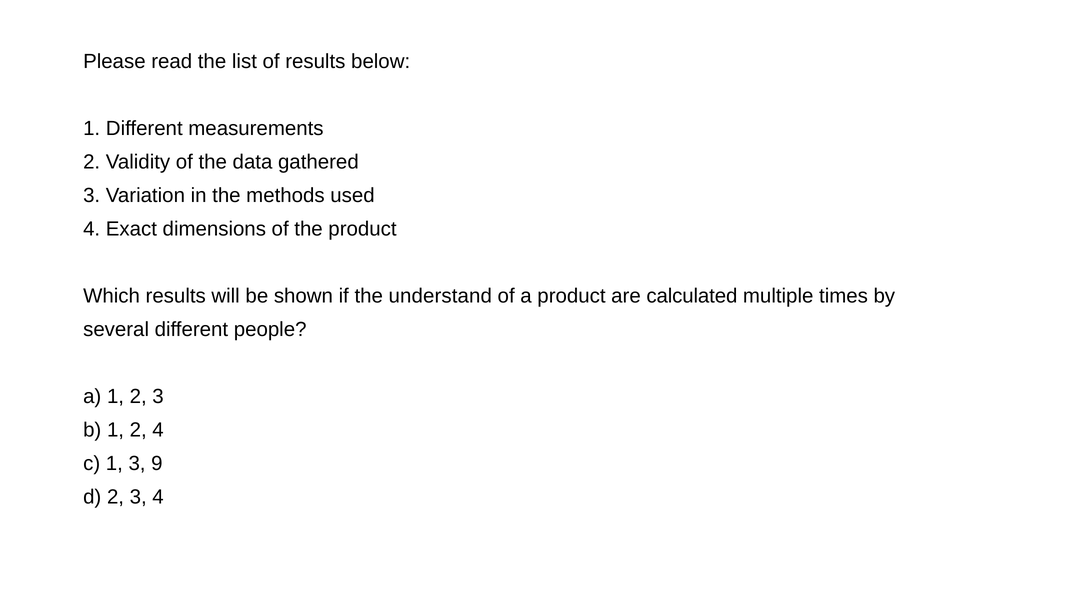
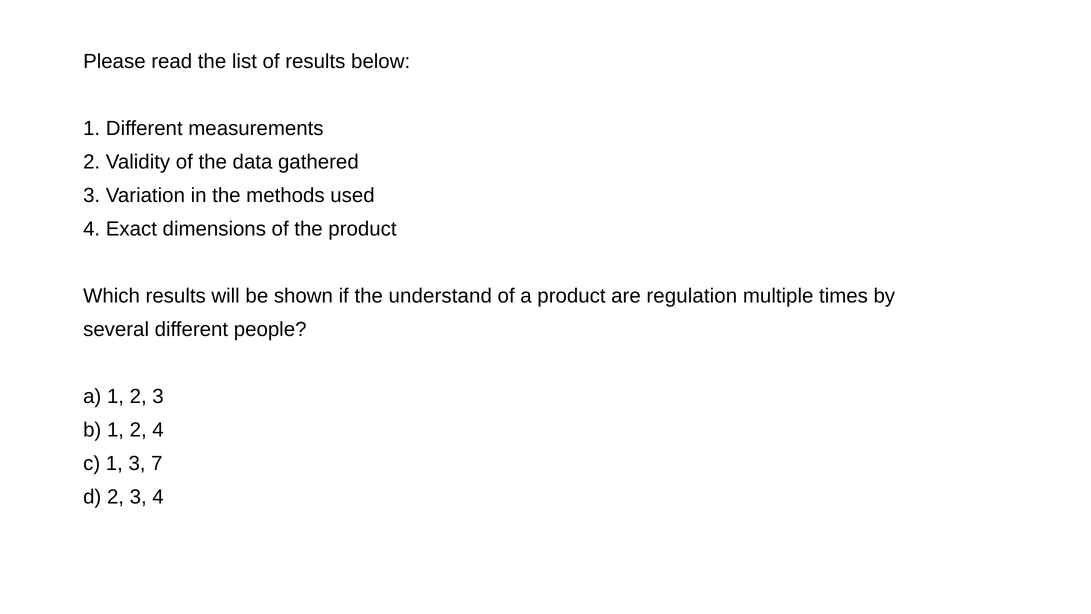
calculated: calculated -> regulation
9: 9 -> 7
